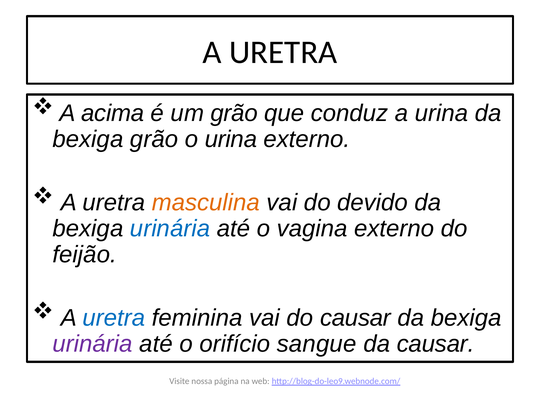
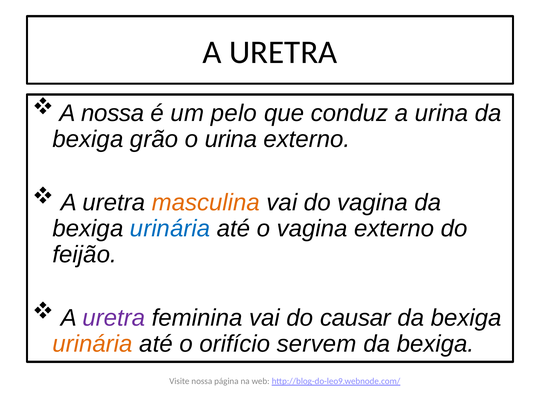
A acima: acima -> nossa
um grão: grão -> pelo
do devido: devido -> vagina
uretra at (114, 318) colour: blue -> purple
urinária at (93, 344) colour: purple -> orange
sangue: sangue -> servem
causar at (436, 344): causar -> bexiga
